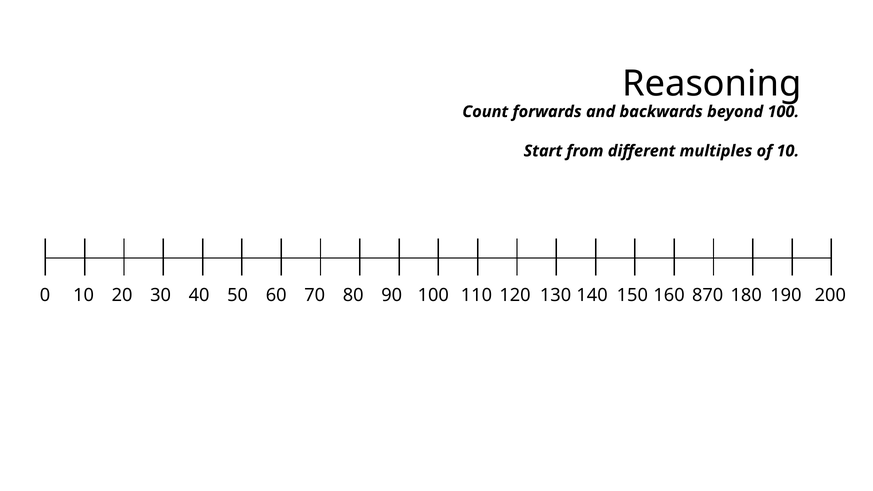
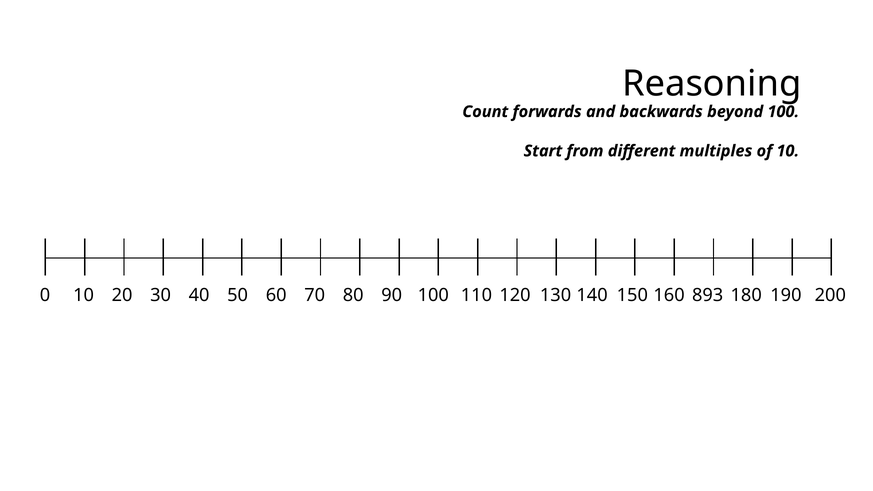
870: 870 -> 893
